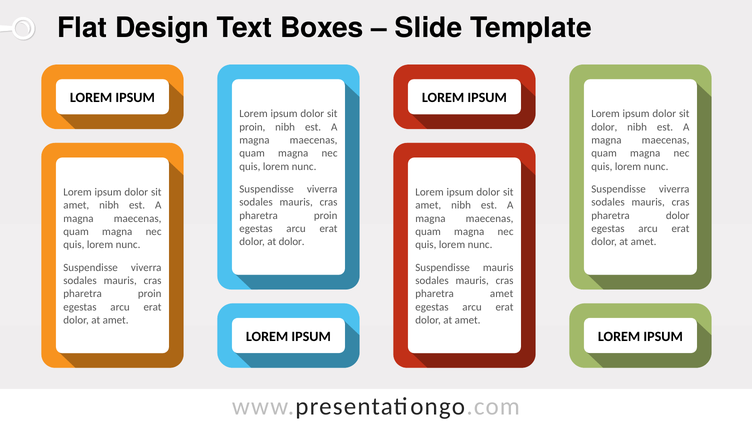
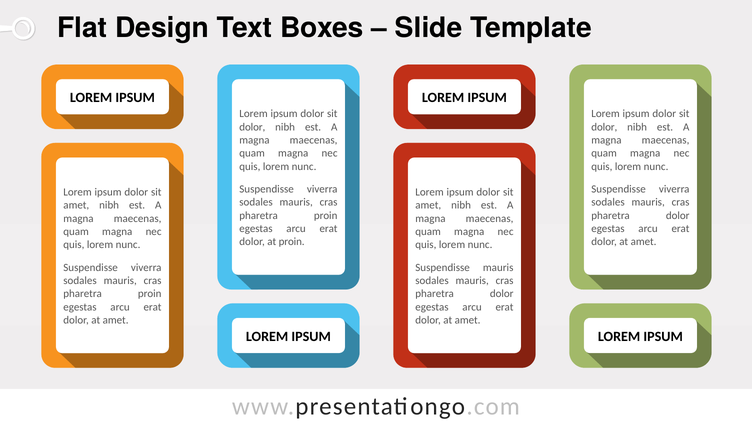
proin at (252, 127): proin -> dolor
at dolor: dolor -> proin
amet at (502, 294): amet -> dolor
